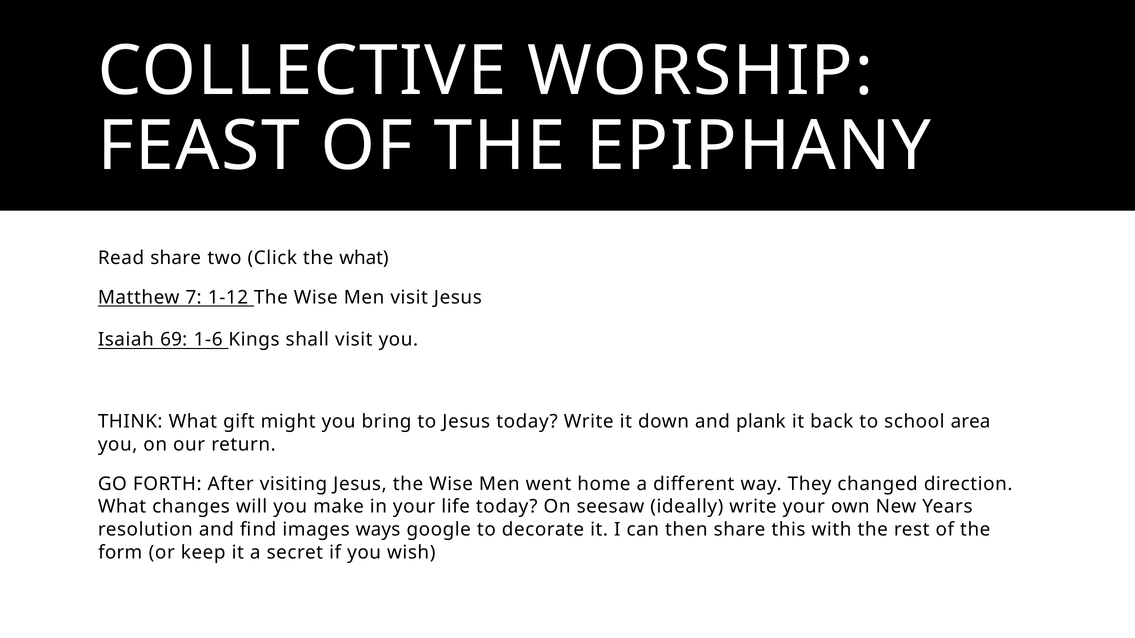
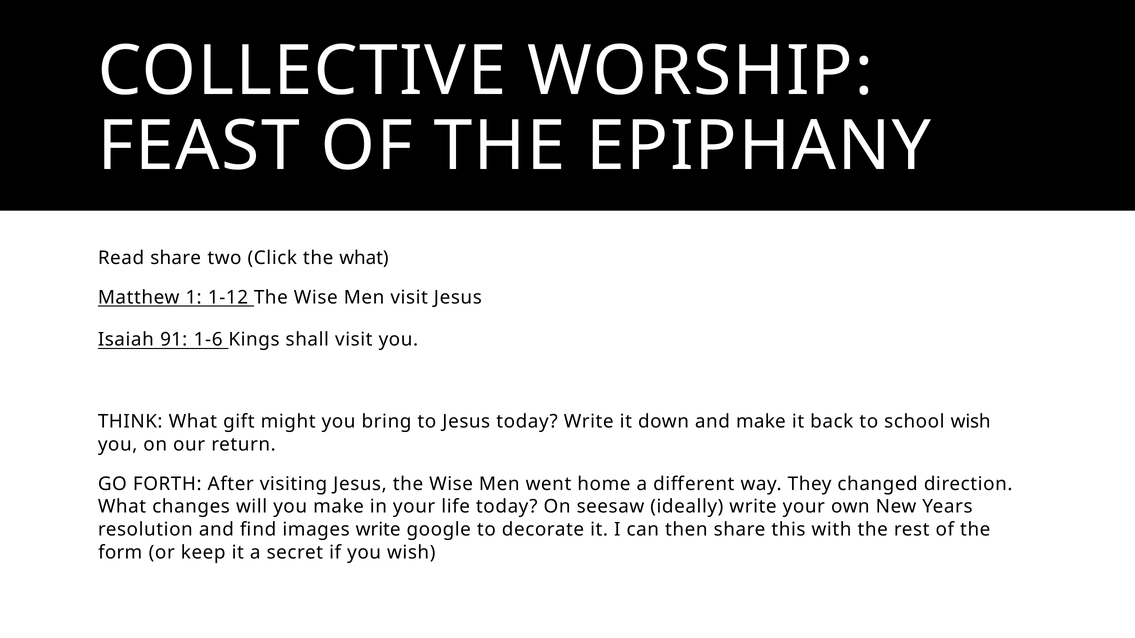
7: 7 -> 1
69: 69 -> 91
and plank: plank -> make
school area: area -> wish
images ways: ways -> write
